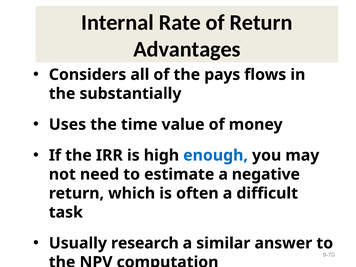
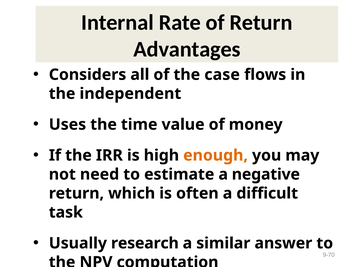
pays: pays -> case
substantially: substantially -> independent
enough colour: blue -> orange
